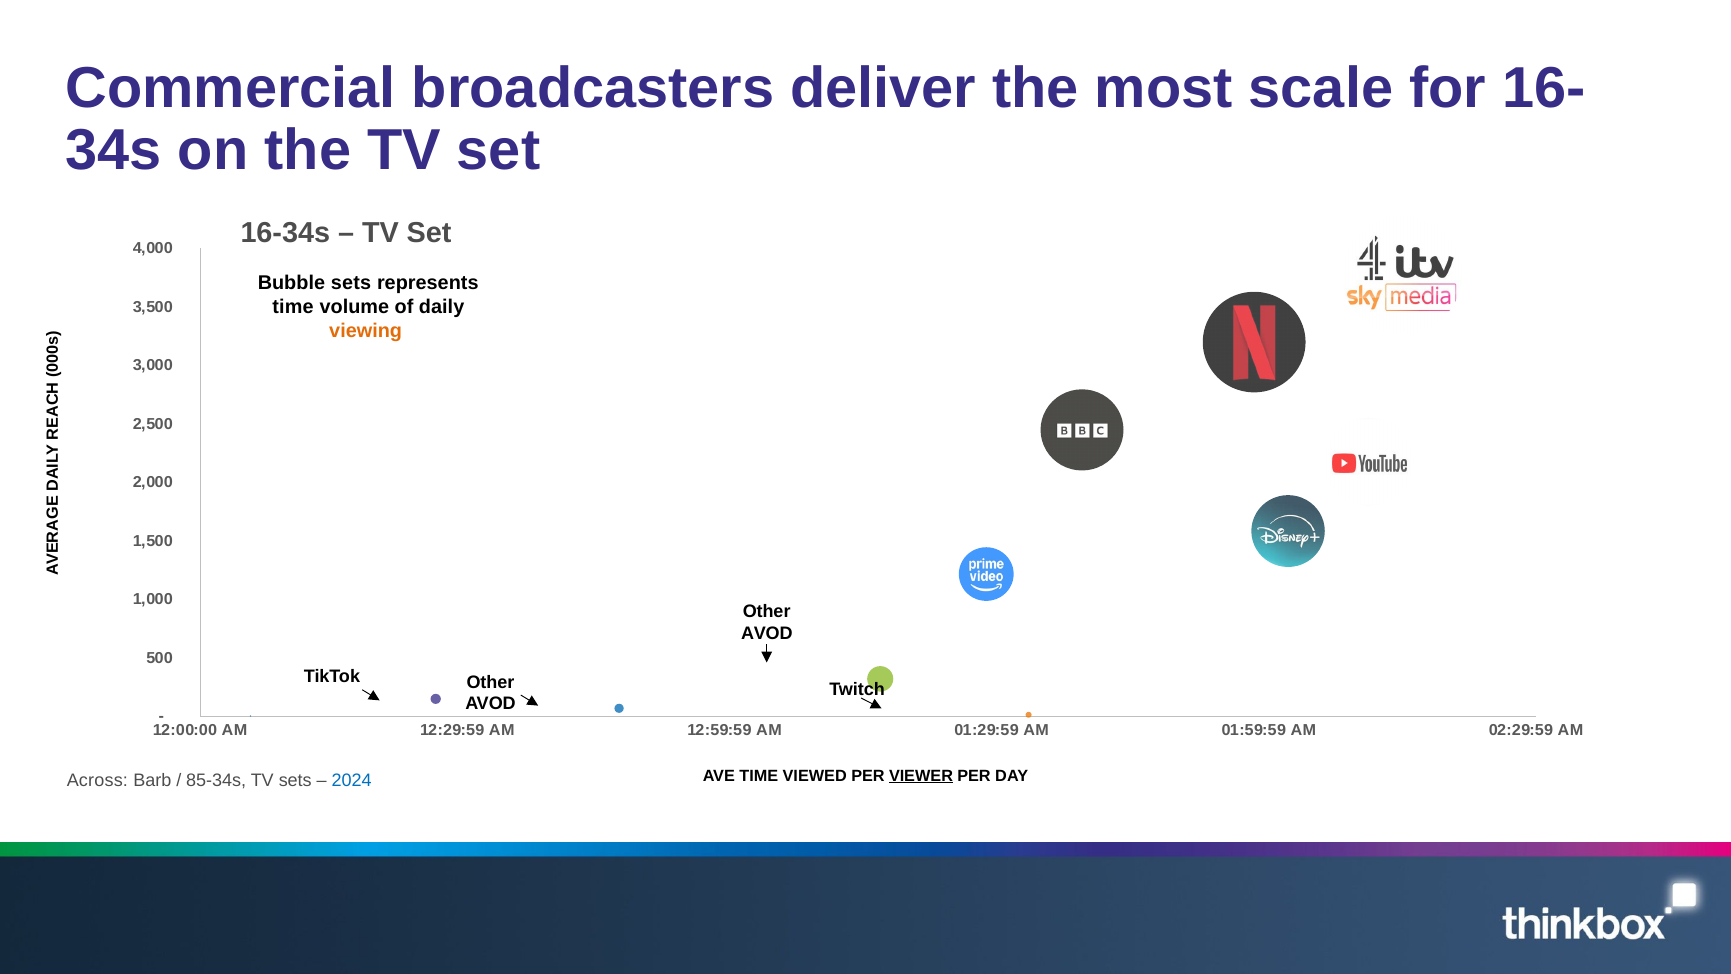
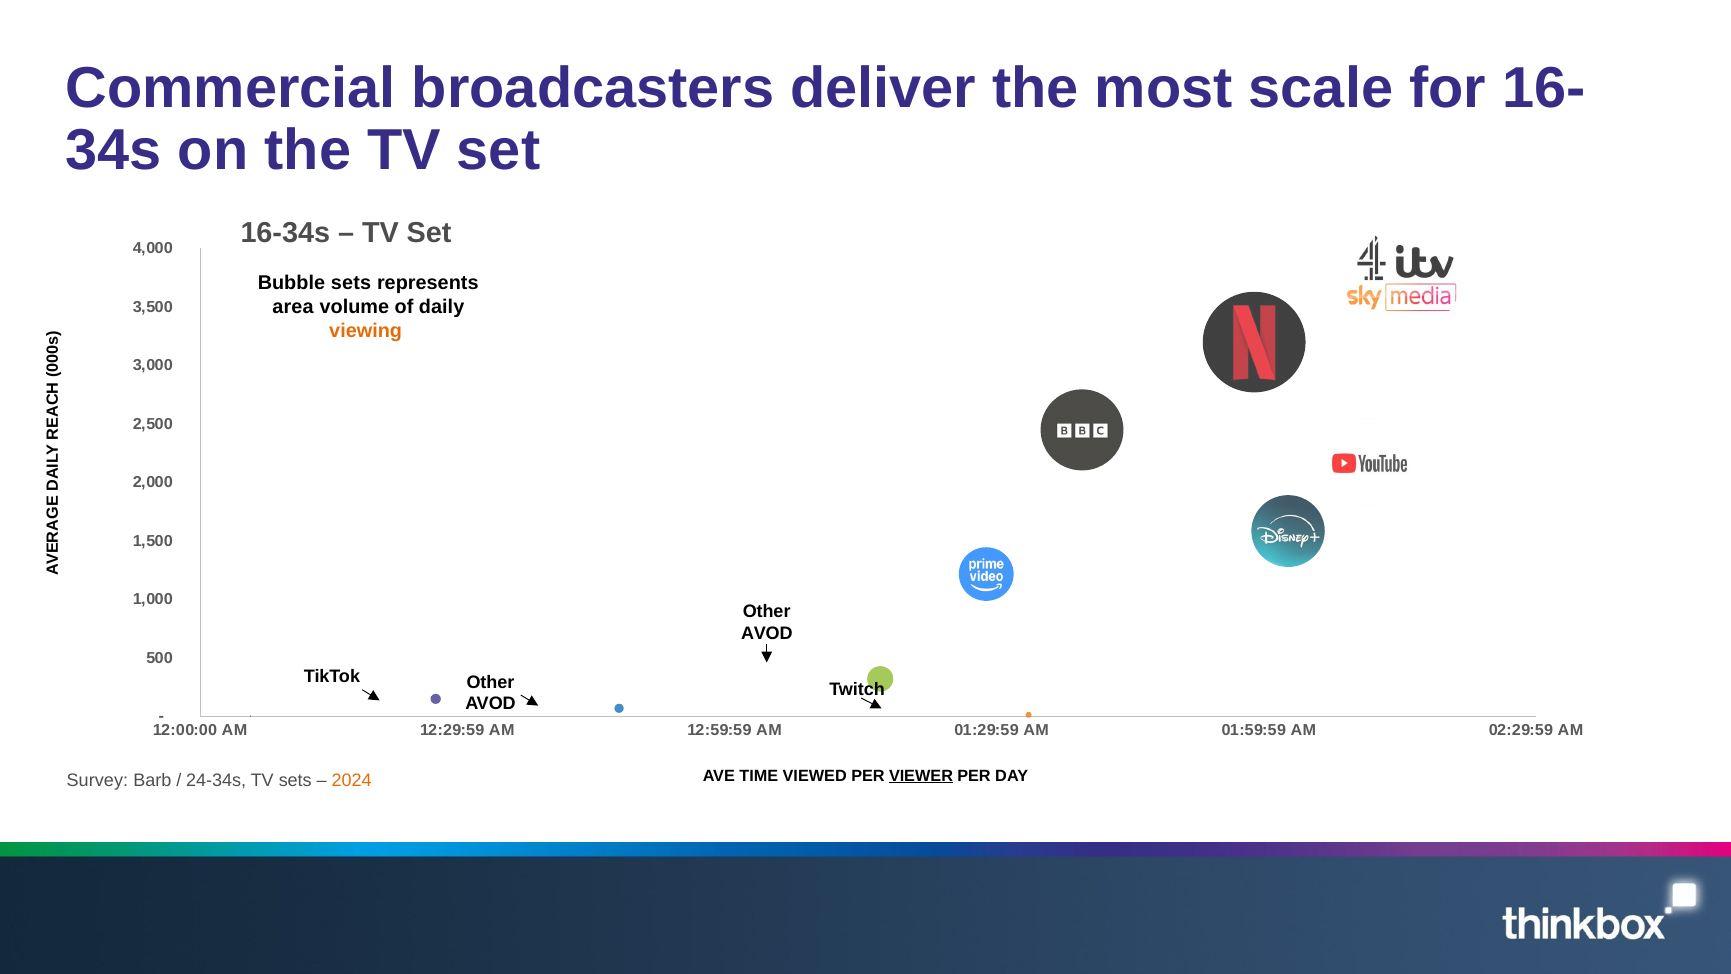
time at (293, 307): time -> area
Across: Across -> Survey
85-34s: 85-34s -> 24-34s
2024 colour: blue -> orange
